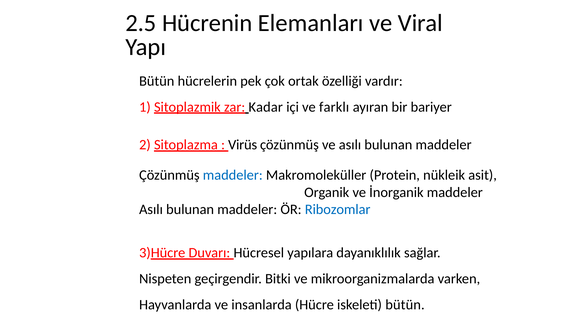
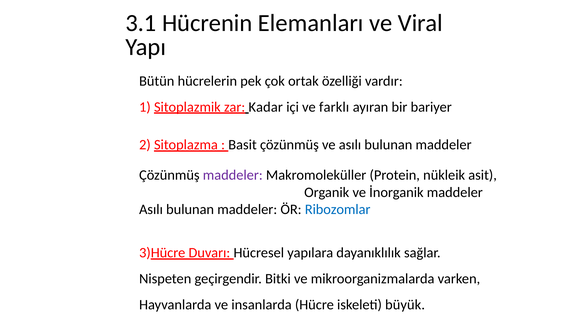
2.5: 2.5 -> 3.1
Virüs: Virüs -> Basit
maddeler at (233, 175) colour: blue -> purple
iskeleti bütün: bütün -> büyük
